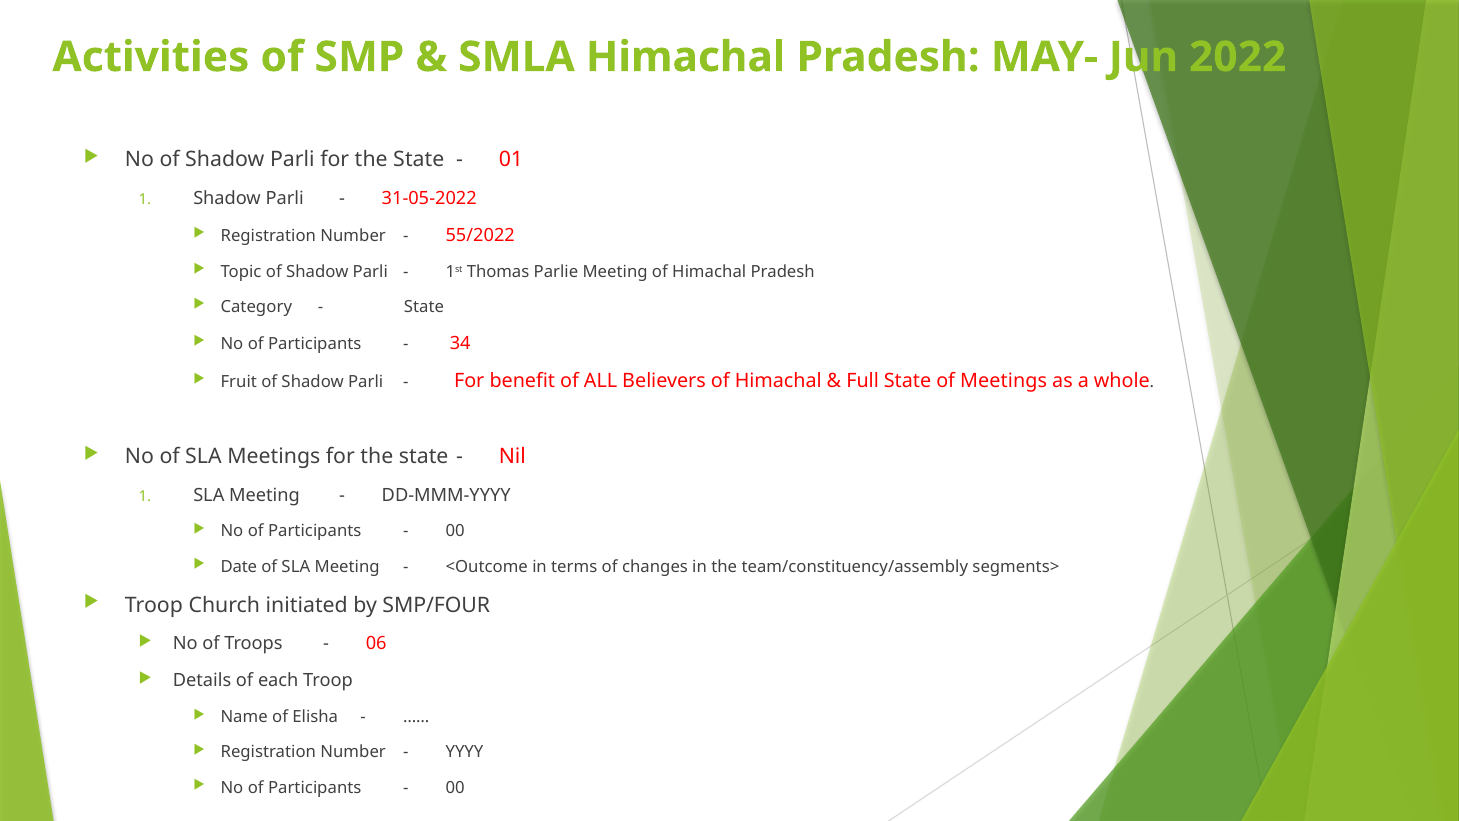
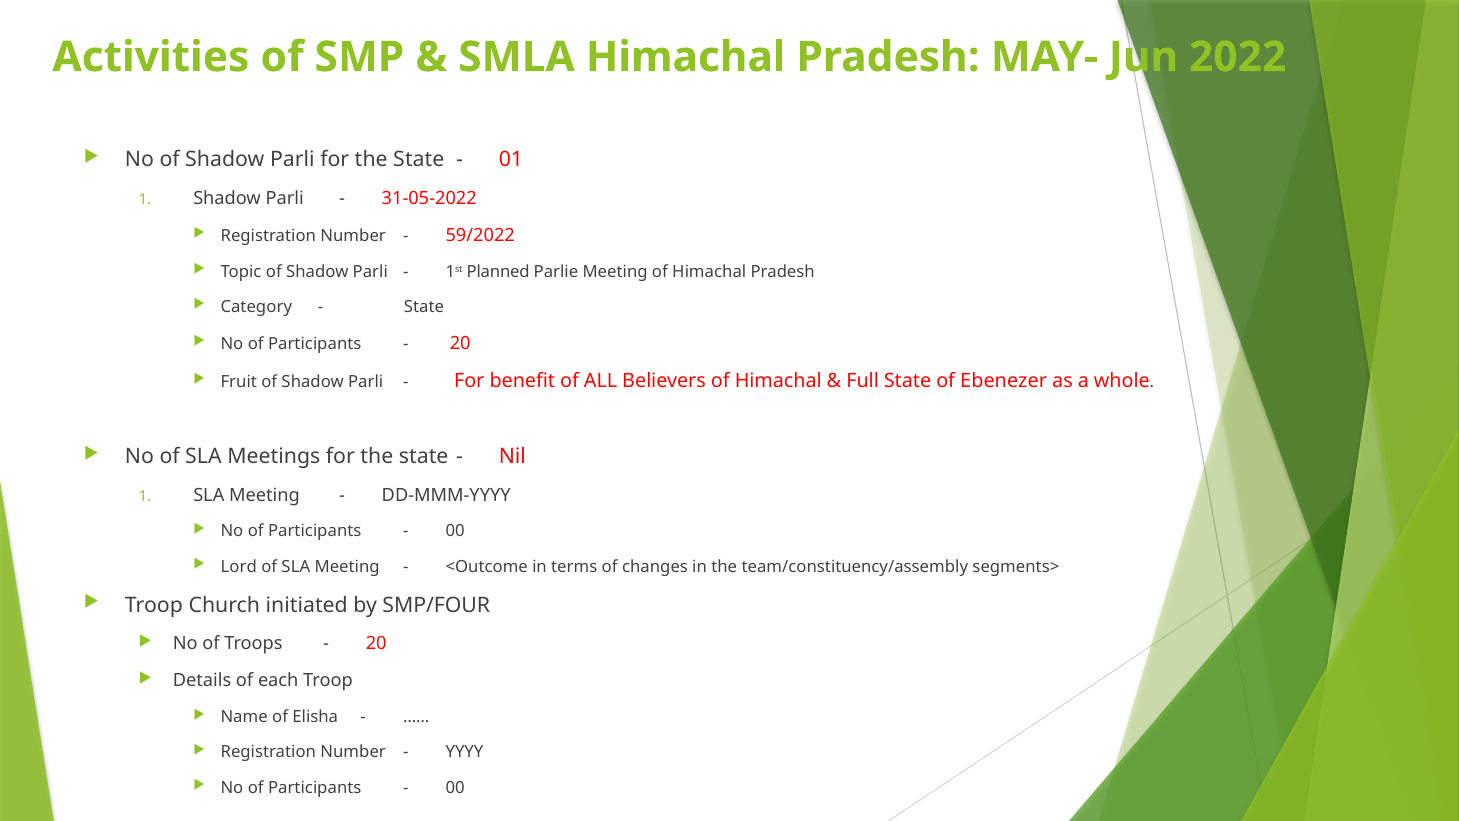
55/2022: 55/2022 -> 59/2022
Thomas: Thomas -> Planned
34 at (460, 343): 34 -> 20
of Meetings: Meetings -> Ebenezer
Date: Date -> Lord
06 at (376, 644): 06 -> 20
